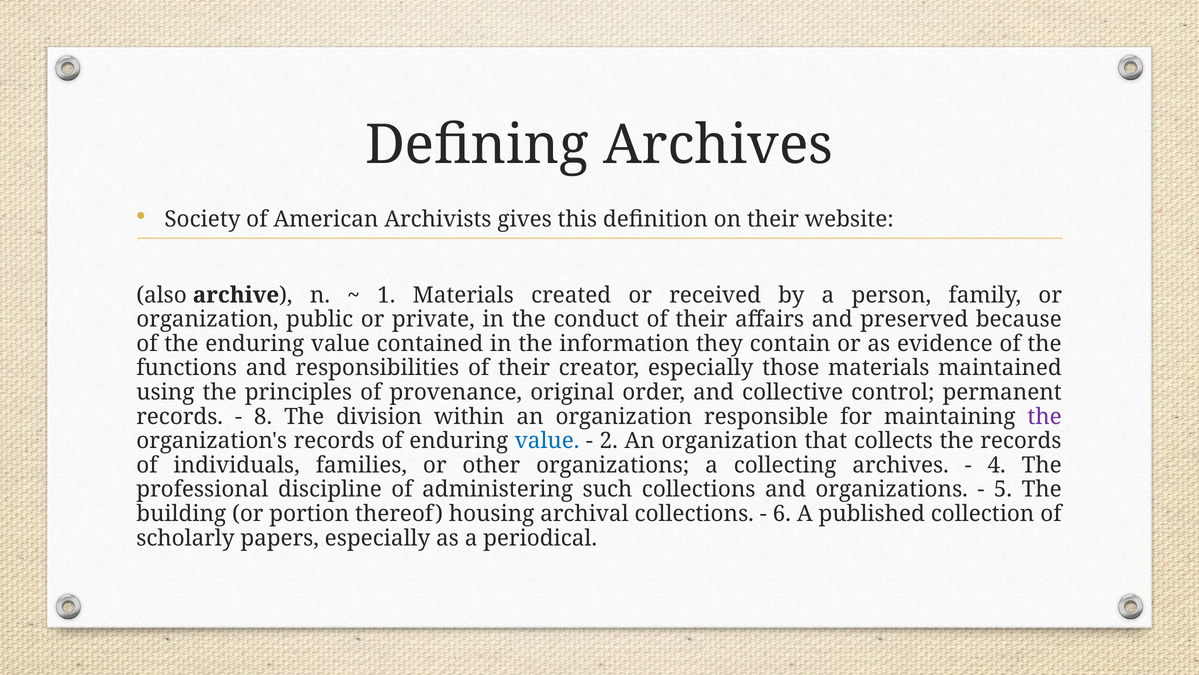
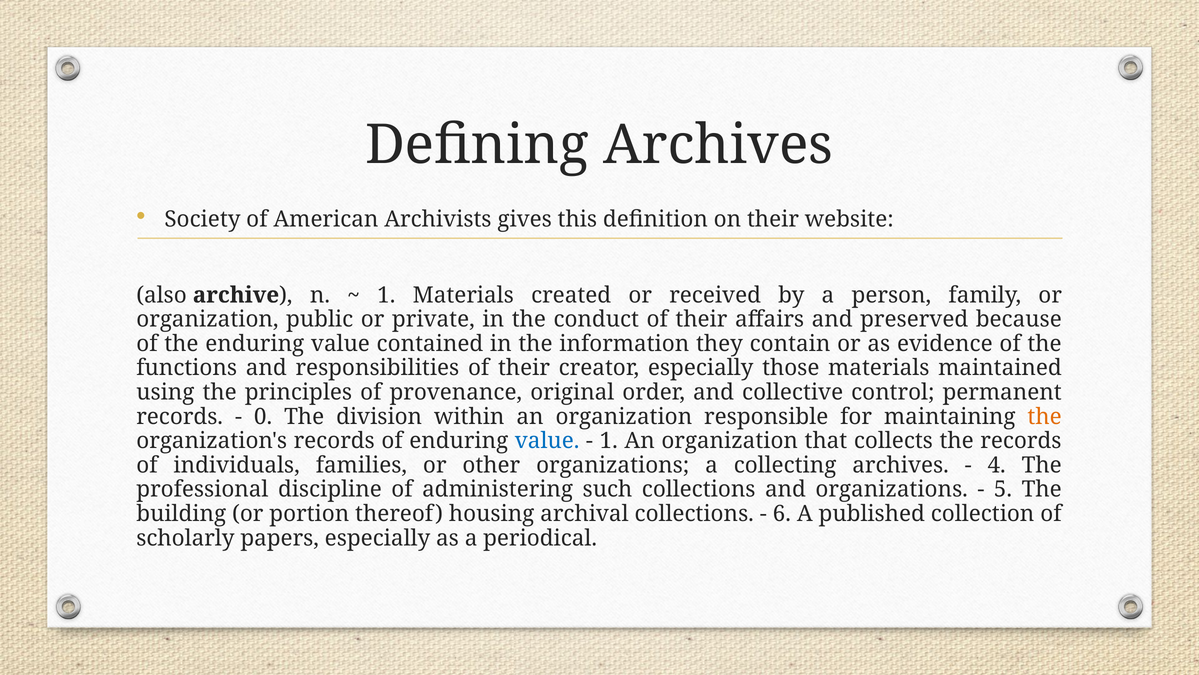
8: 8 -> 0
the at (1045, 416) colour: purple -> orange
2 at (609, 441): 2 -> 1
